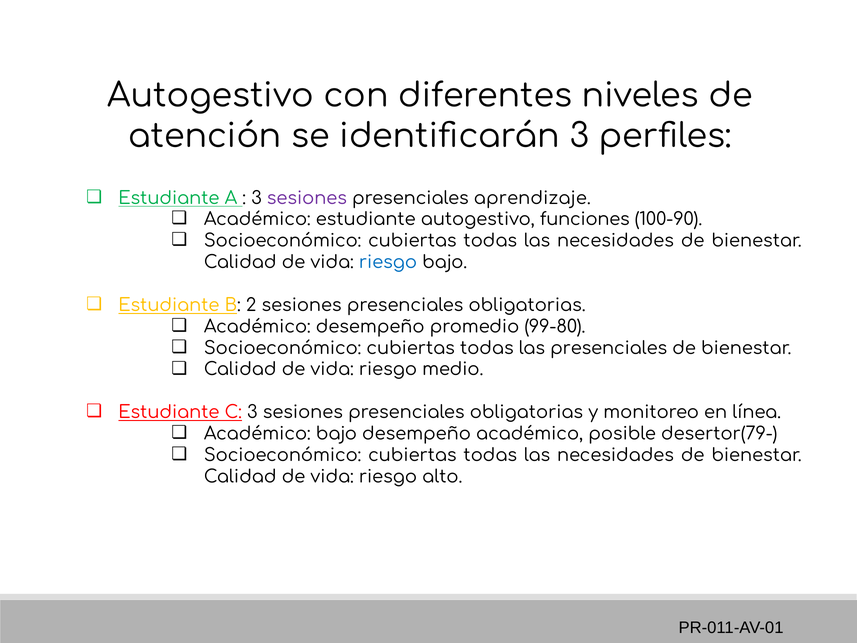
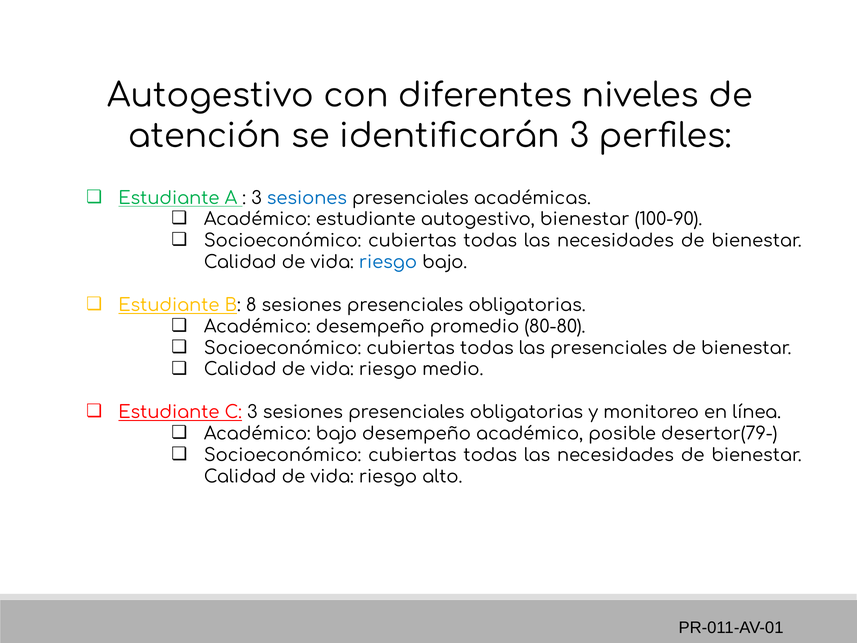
sesiones at (307, 198) colour: purple -> blue
aprendizaje: aprendizaje -> académicas
autogestivo funciones: funciones -> bienestar
2: 2 -> 8
99-80: 99-80 -> 80-80
